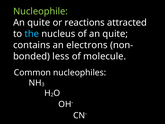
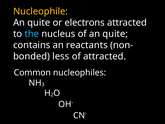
Nucleophile colour: light green -> yellow
reactions: reactions -> electrons
electrons: electrons -> reactants
of molecule: molecule -> attracted
